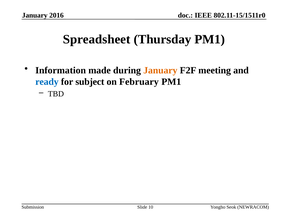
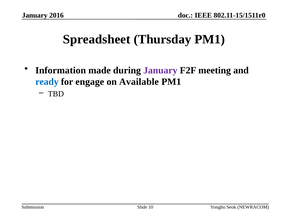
January at (160, 70) colour: orange -> purple
subject: subject -> engage
February: February -> Available
